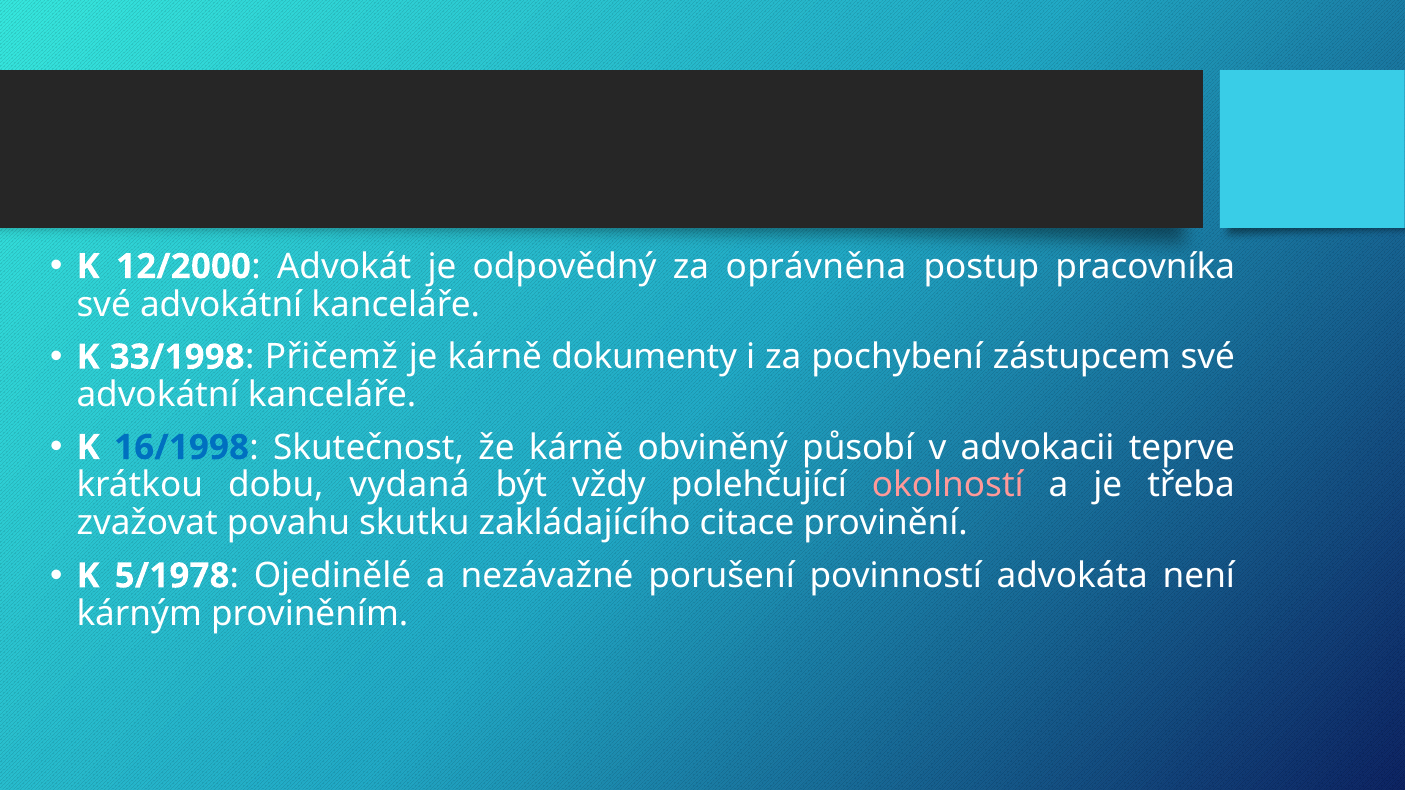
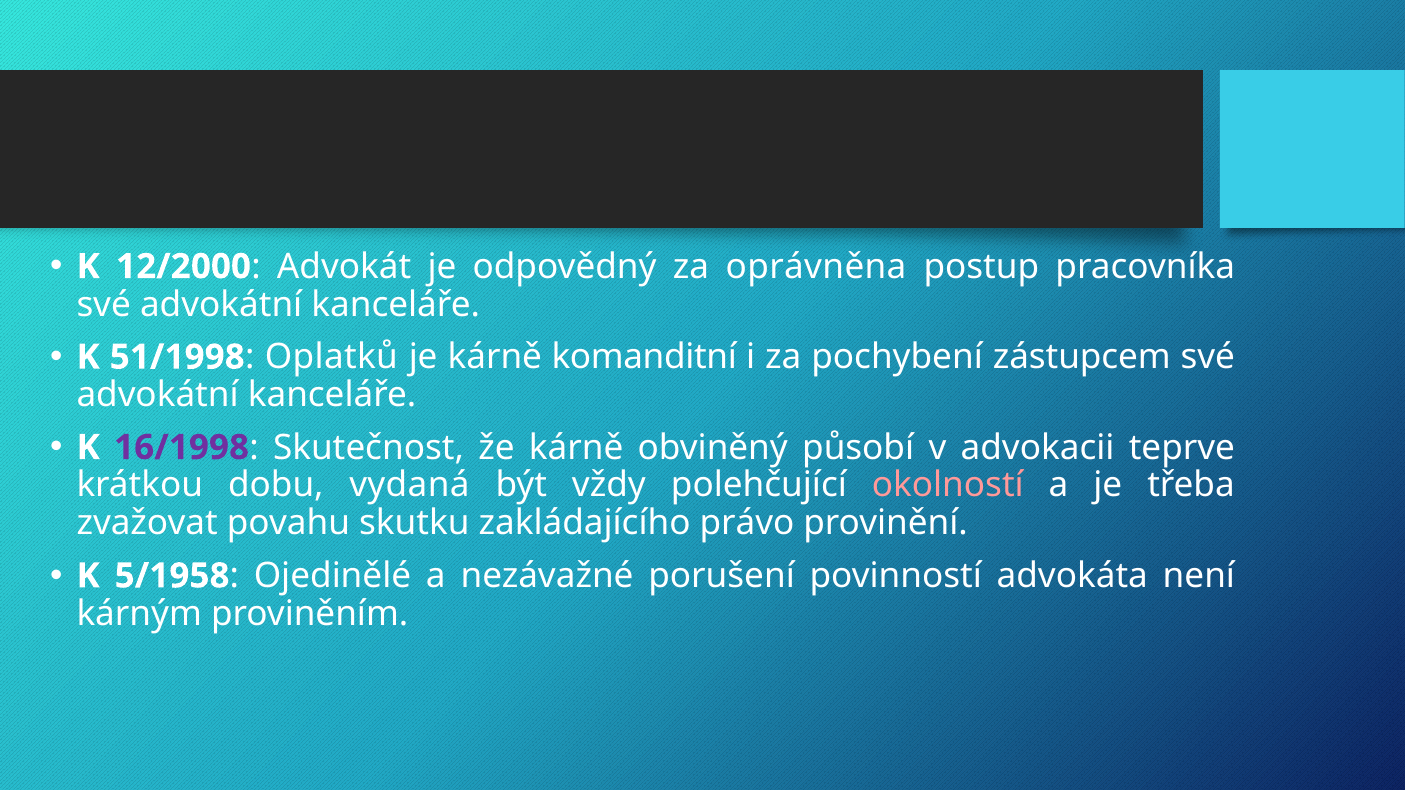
33/1998: 33/1998 -> 51/1998
Přičemž: Přičemž -> Oplatků
dokumenty: dokumenty -> komanditní
16/1998 colour: blue -> purple
citace: citace -> právo
5/1978: 5/1978 -> 5/1958
